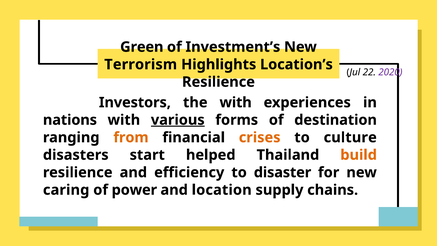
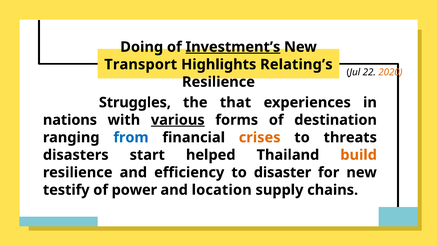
Green: Green -> Doing
Investment’s underline: none -> present
Terrorism: Terrorism -> Transport
Location’s: Location’s -> Relating’s
2020 colour: purple -> orange
Investors: Investors -> Struggles
the with: with -> that
from colour: orange -> blue
culture: culture -> threats
caring: caring -> testify
